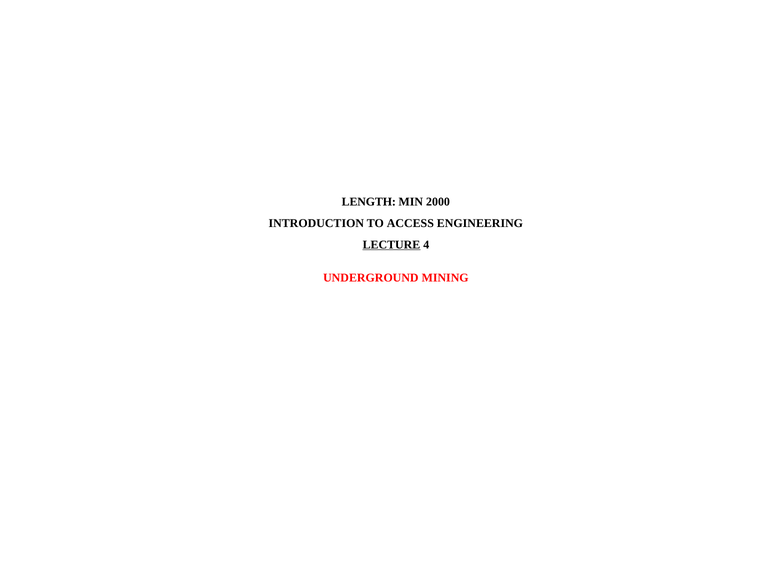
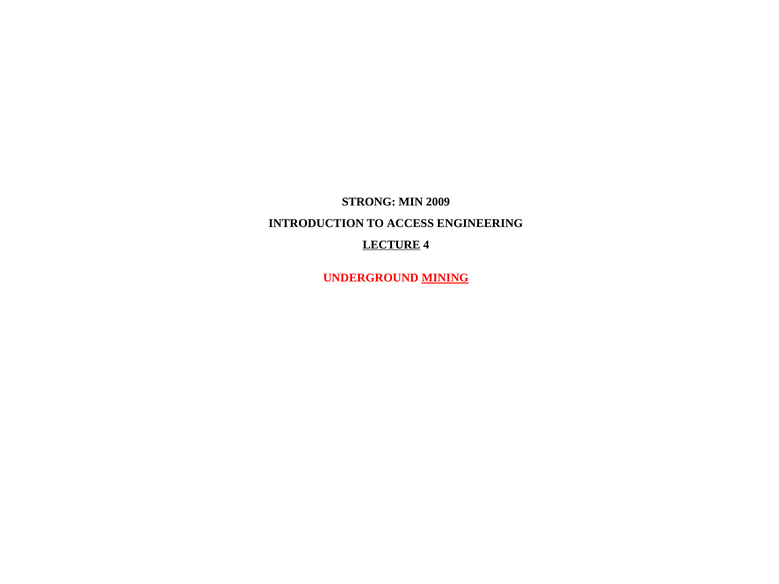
LENGTH: LENGTH -> STRONG
2000: 2000 -> 2009
MINING underline: none -> present
